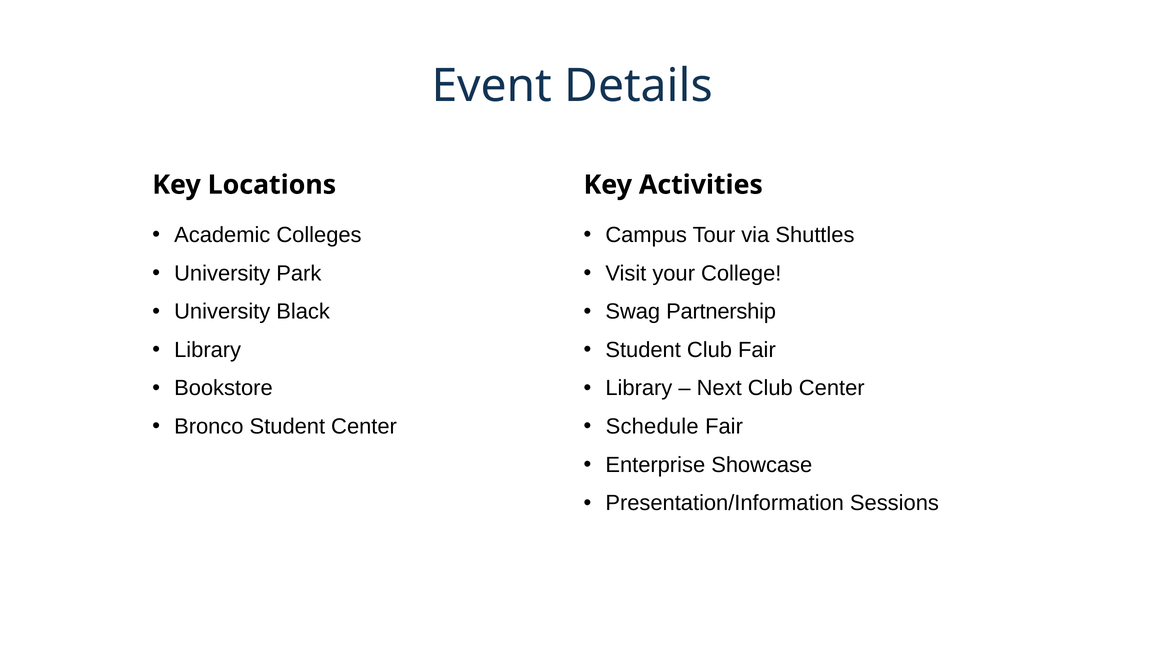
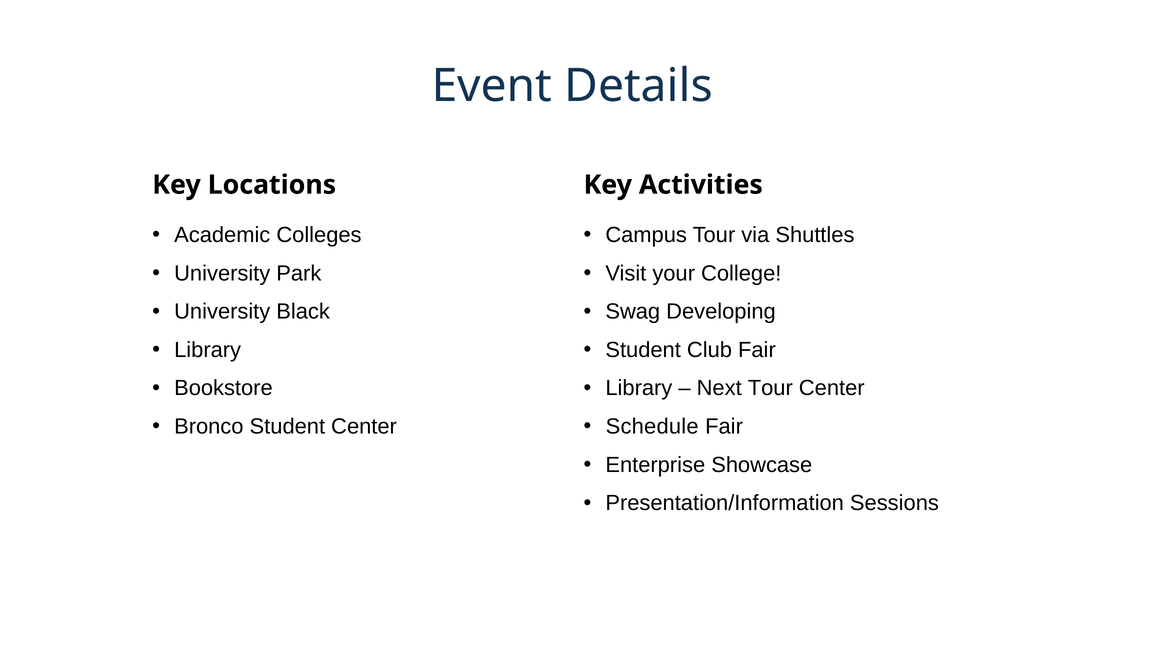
Partnership: Partnership -> Developing
Next Club: Club -> Tour
